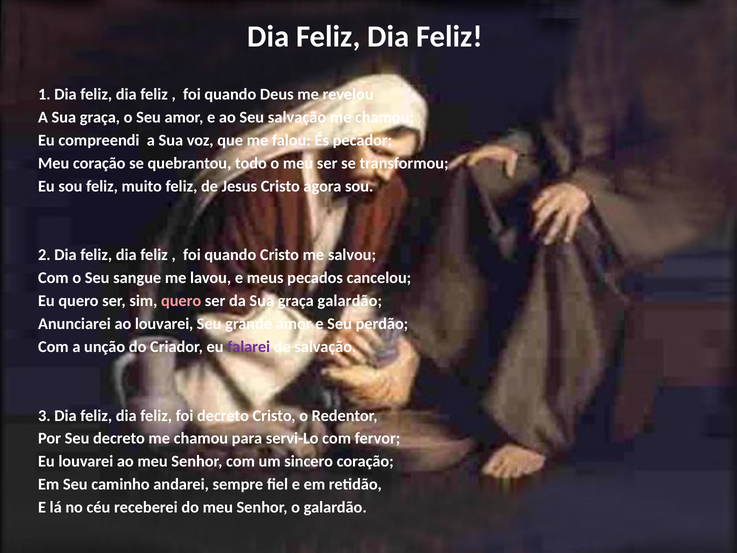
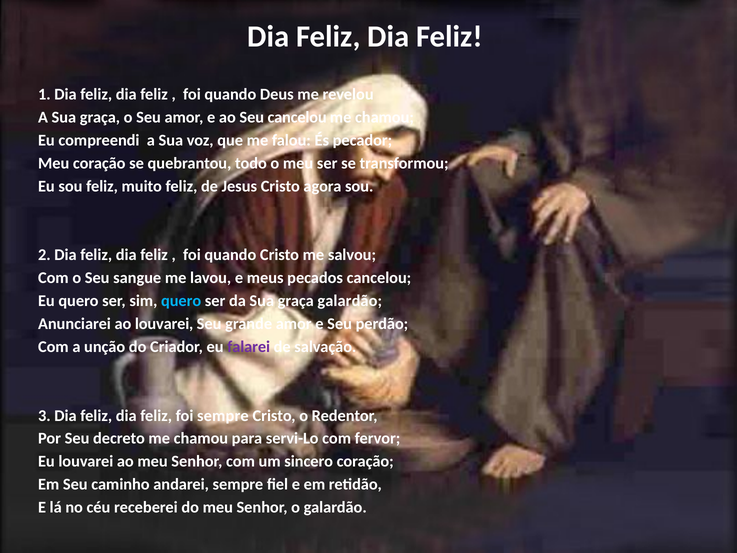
Seu salvação: salvação -> cancelou
quero at (181, 301) colour: pink -> light blue
foi decreto: decreto -> sempre
